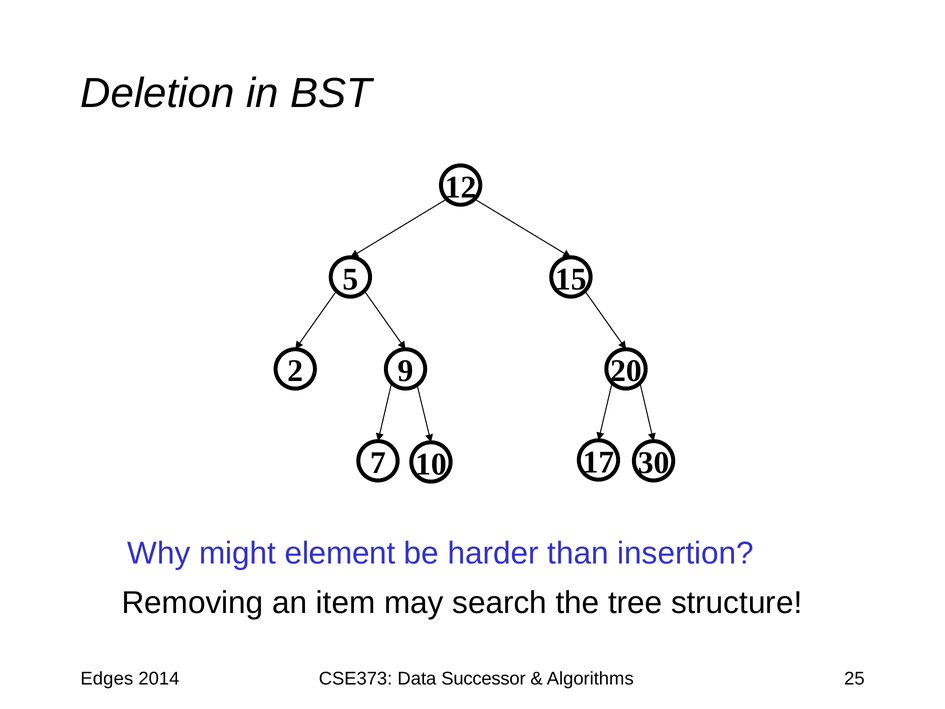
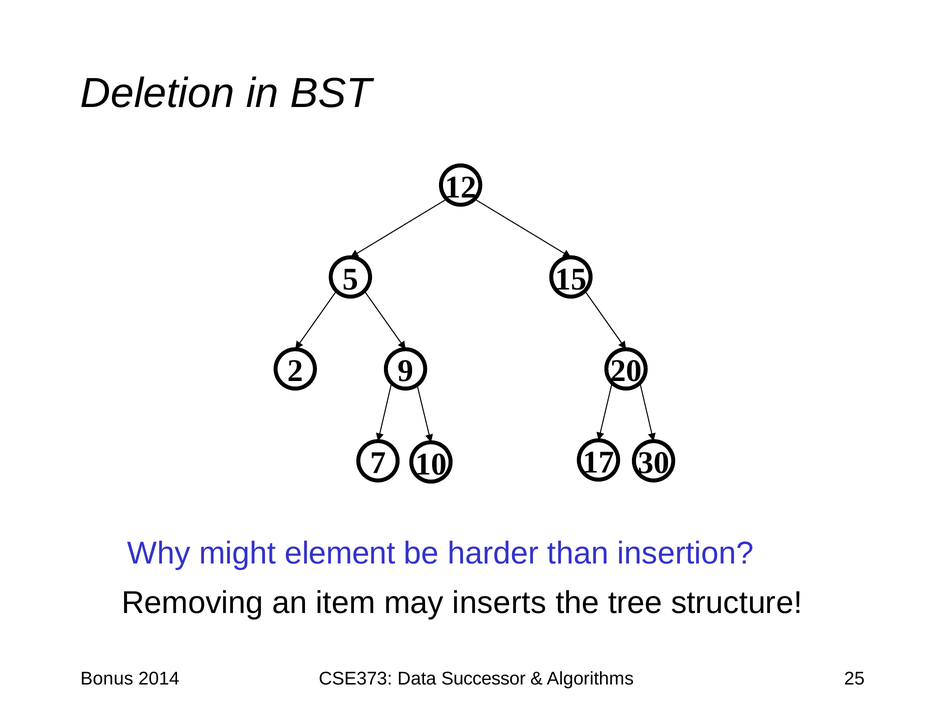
search: search -> inserts
Edges: Edges -> Bonus
